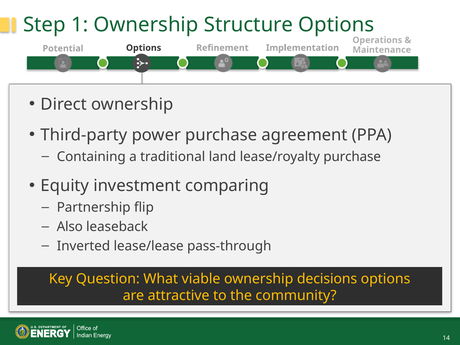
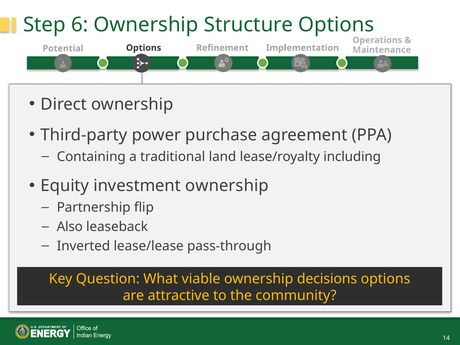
1: 1 -> 6
lease/royalty purchase: purchase -> including
investment comparing: comparing -> ownership
